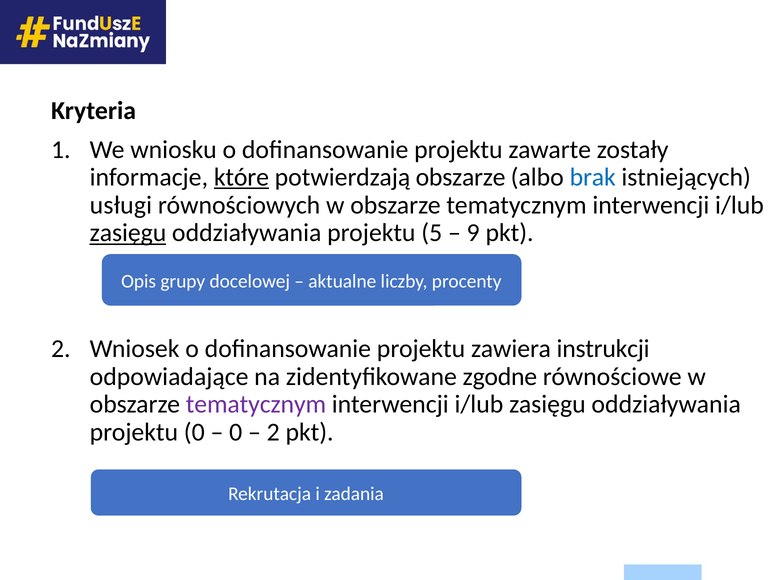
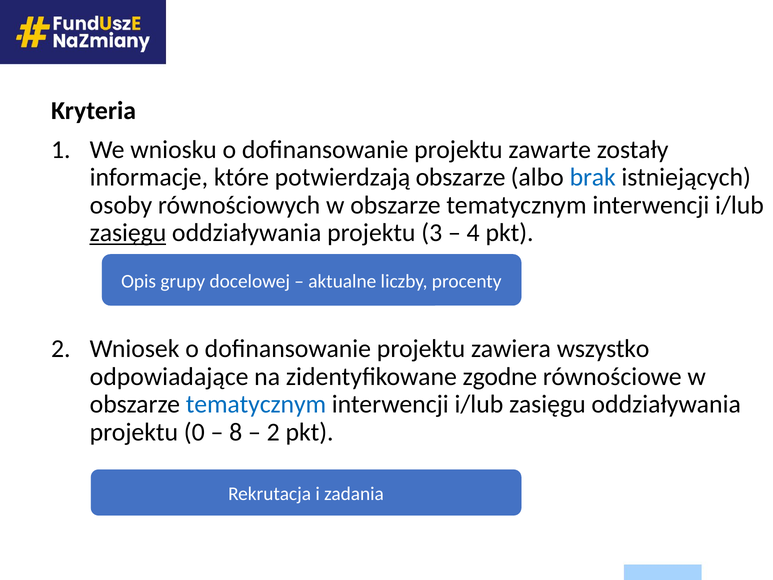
które underline: present -> none
usługi: usługi -> osoby
5: 5 -> 3
9: 9 -> 4
instrukcji: instrukcji -> wszystko
tematycznym at (256, 404) colour: purple -> blue
0 at (236, 432): 0 -> 8
